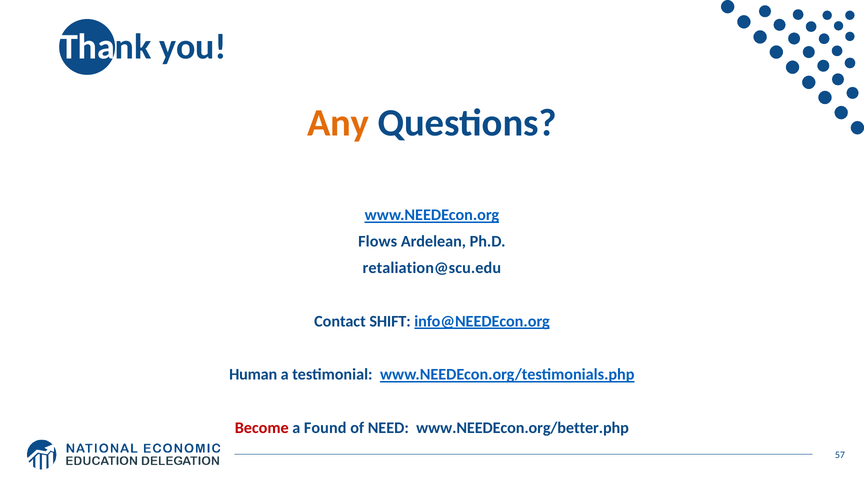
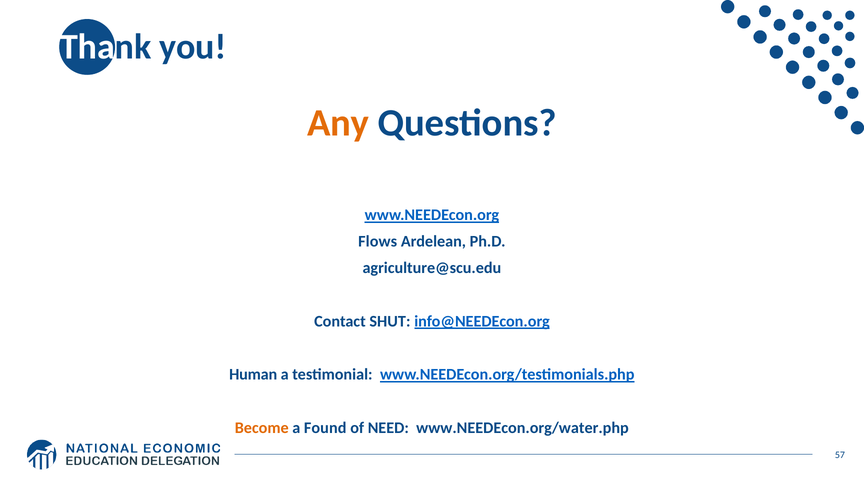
retaliation@scu.edu: retaliation@scu.edu -> agriculture@scu.edu
SHIFT: SHIFT -> SHUT
Become colour: red -> orange
www.NEEDEcon.org/better.php: www.NEEDEcon.org/better.php -> www.NEEDEcon.org/water.php
